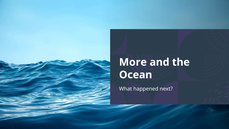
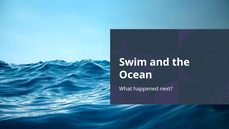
More: More -> Swim
